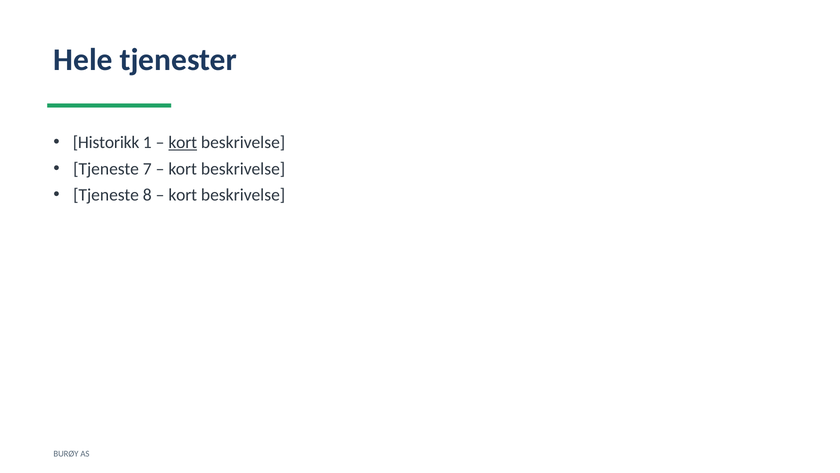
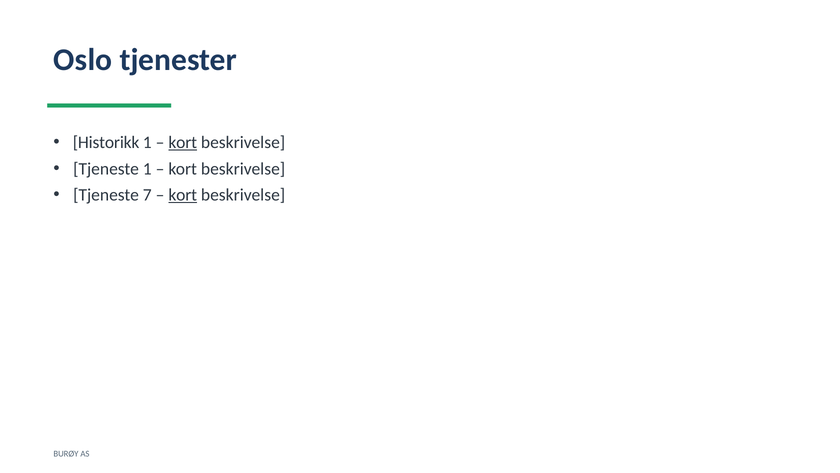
Hele: Hele -> Oslo
Tjeneste 7: 7 -> 1
8: 8 -> 7
kort at (183, 195) underline: none -> present
